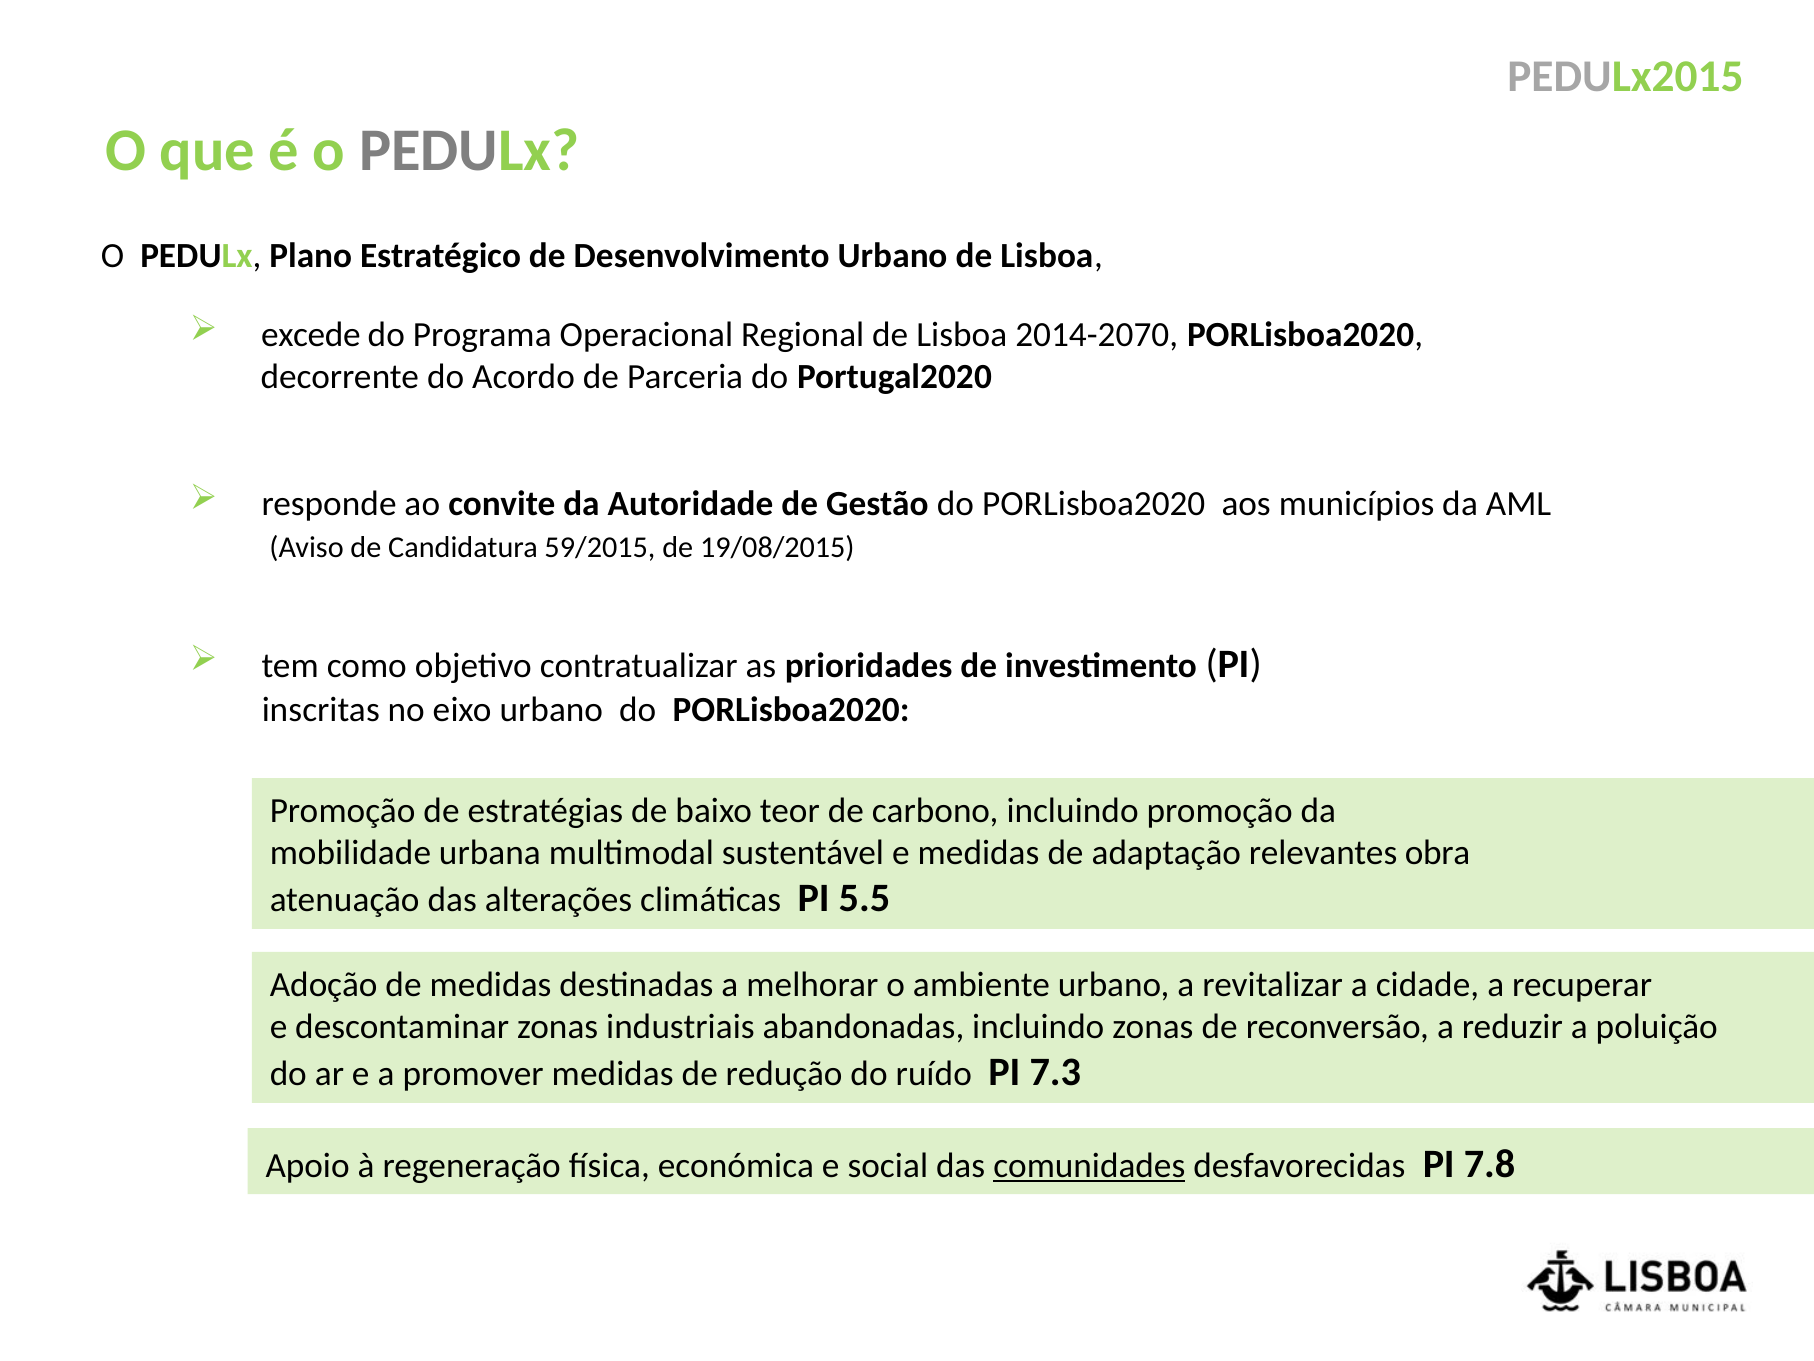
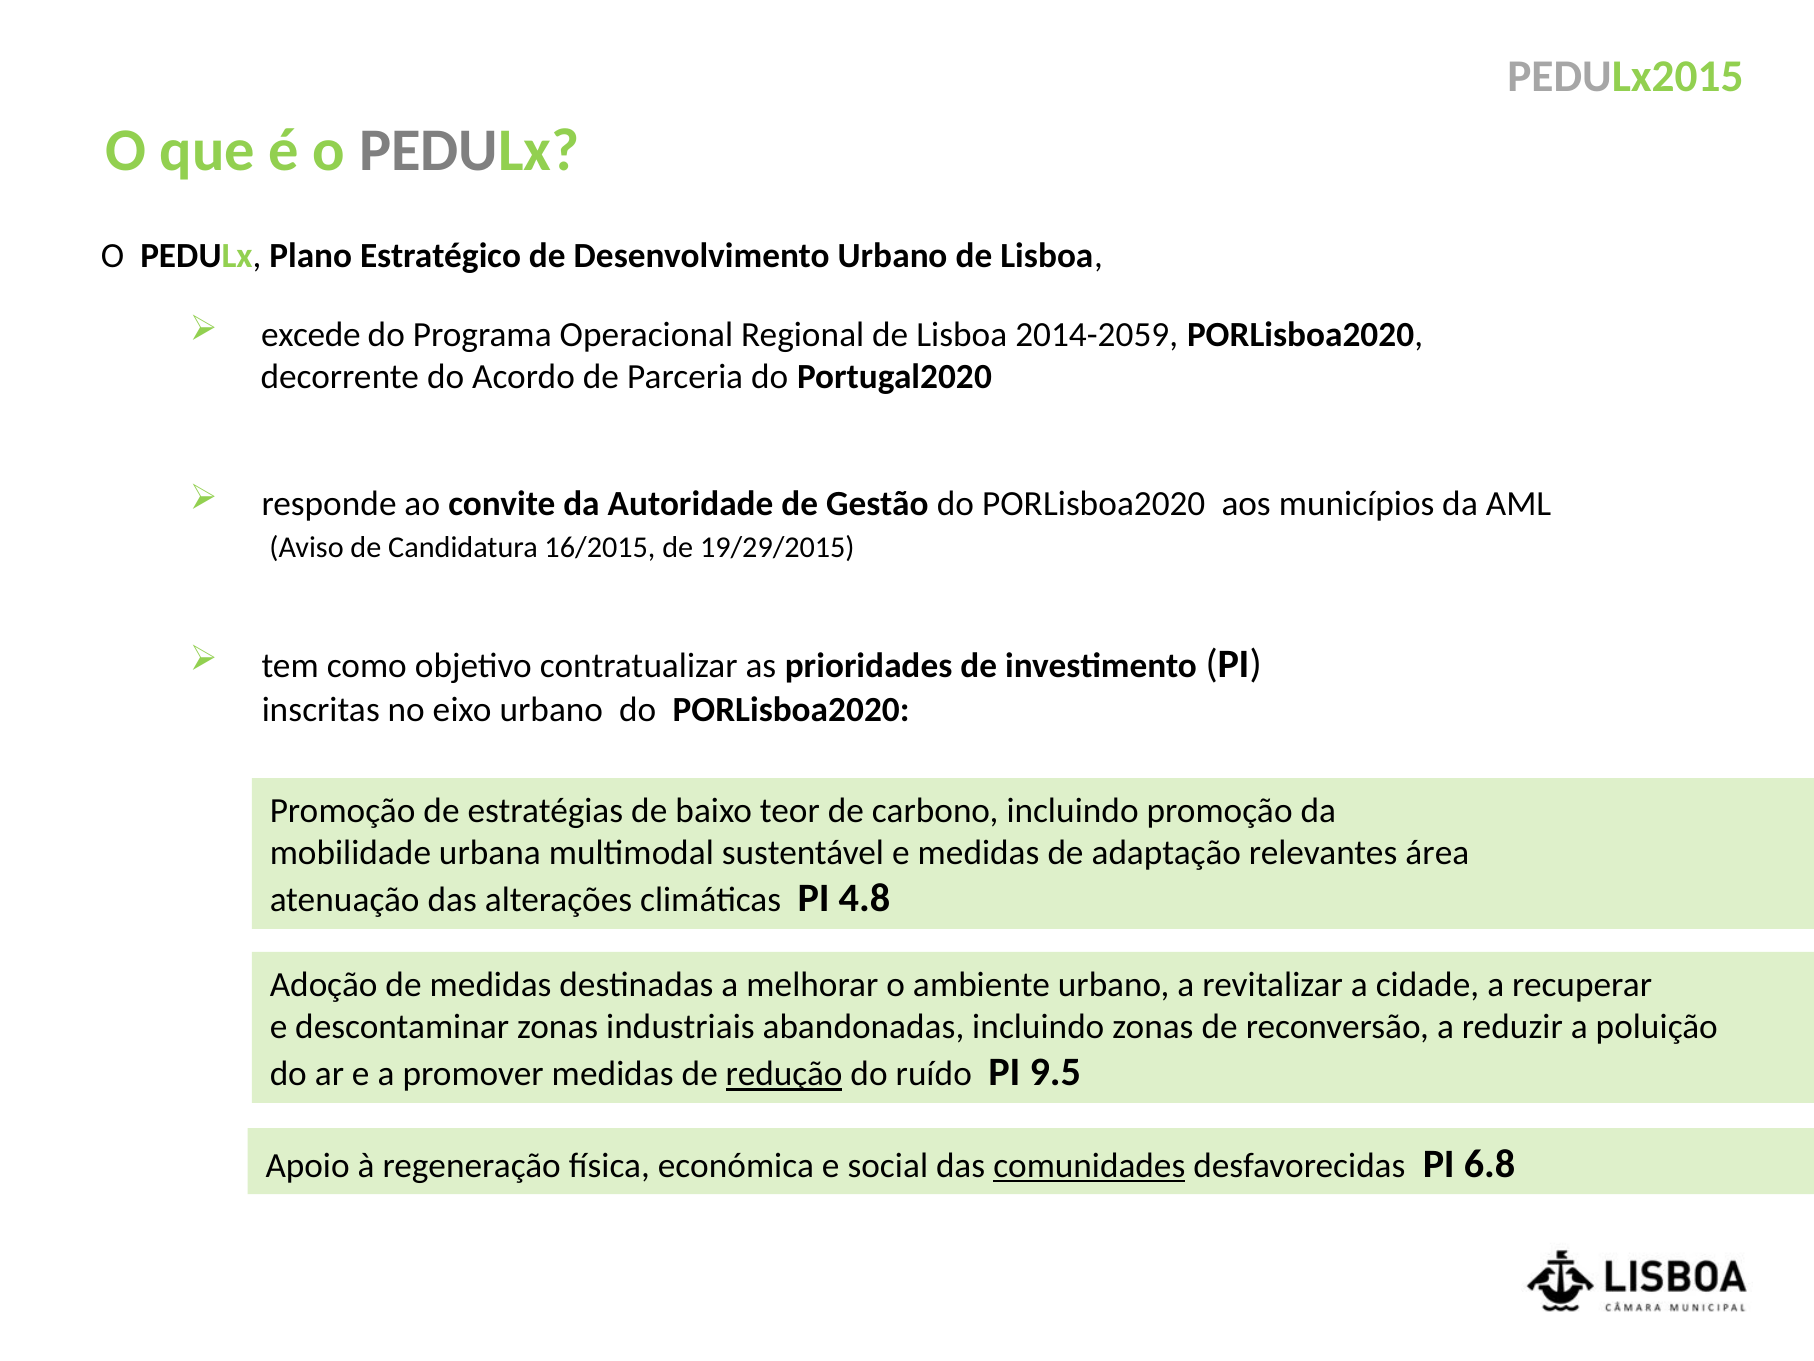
2014-2070: 2014-2070 -> 2014-2059
59/2015: 59/2015 -> 16/2015
19/08/2015: 19/08/2015 -> 19/29/2015
obra: obra -> área
5.5: 5.5 -> 4.8
redução underline: none -> present
7.3: 7.3 -> 9.5
7.8: 7.8 -> 6.8
